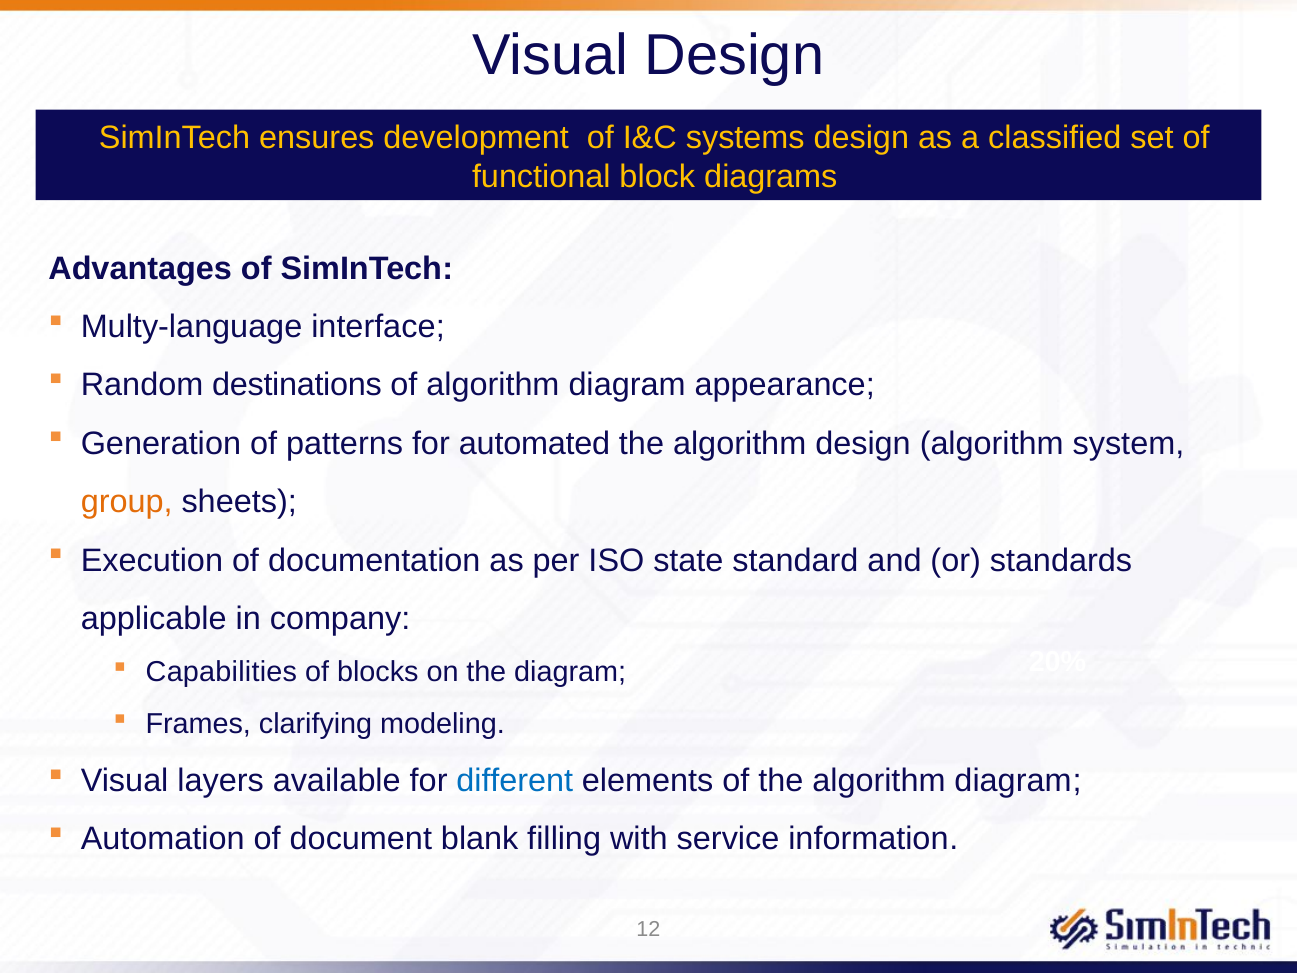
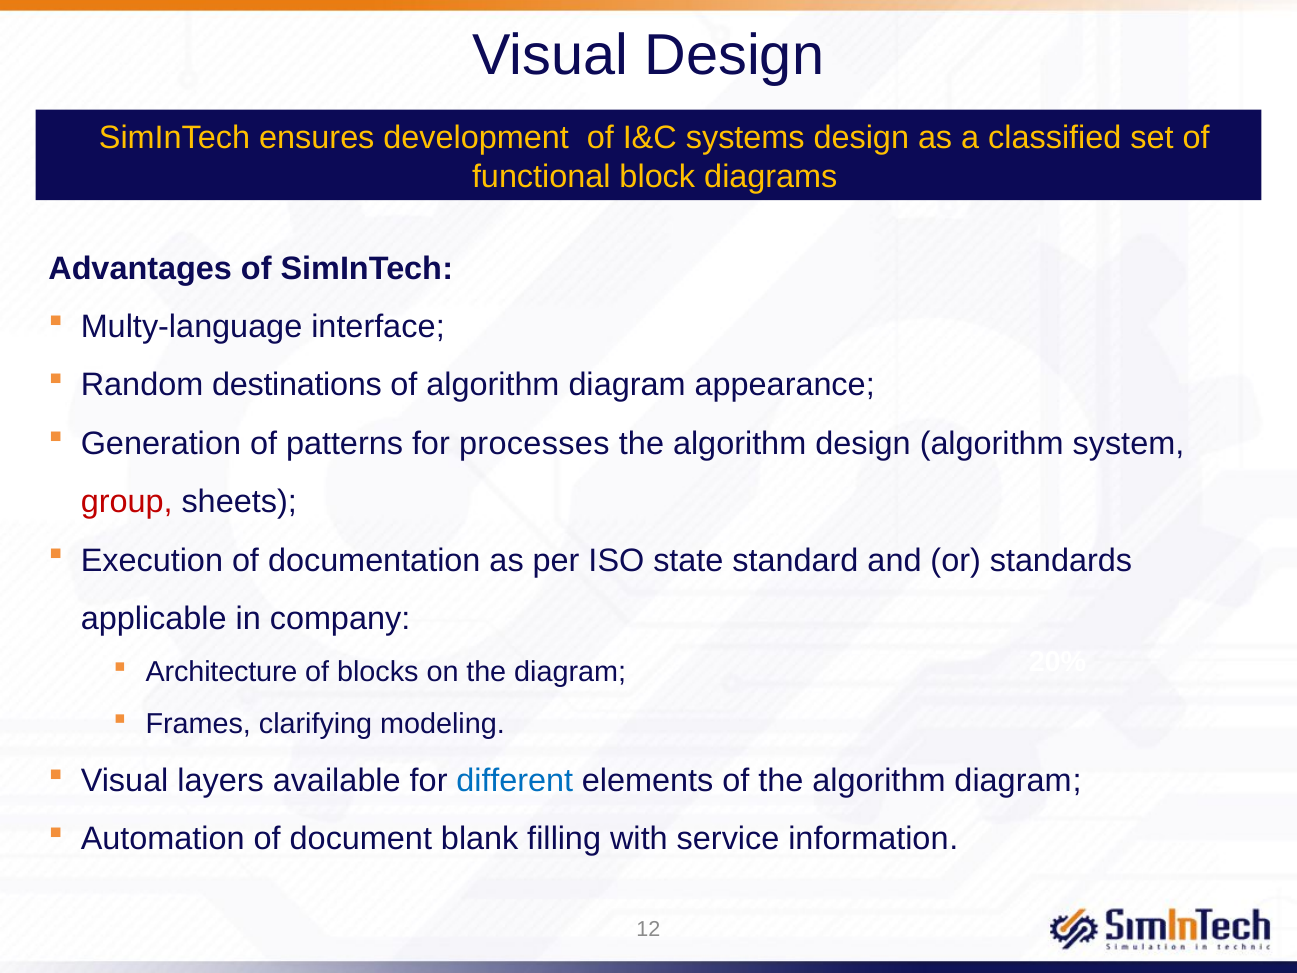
automated: automated -> processes
group colour: orange -> red
Capabilities: Capabilities -> Architecture
